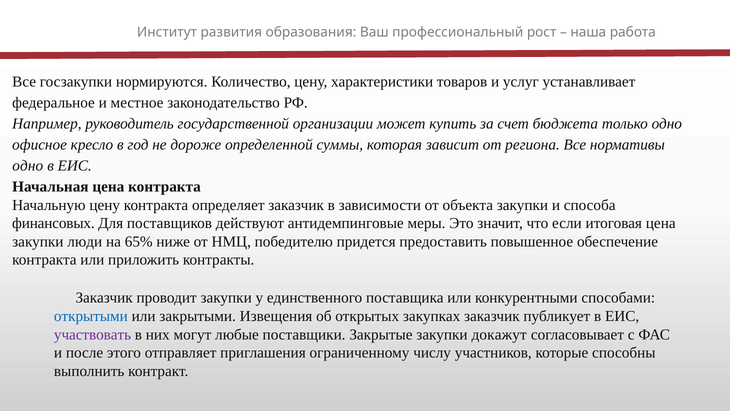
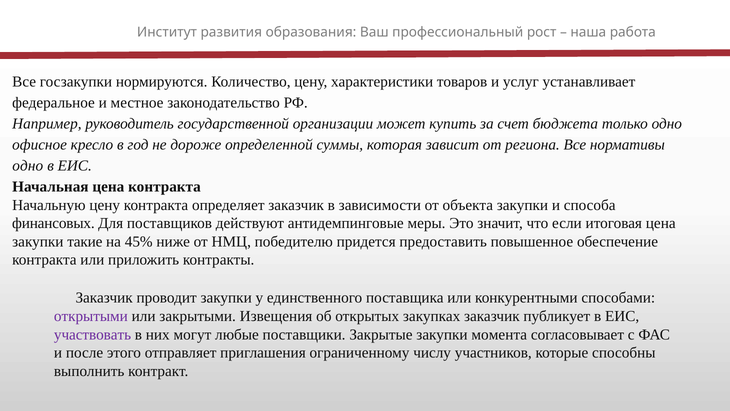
люди: люди -> такие
65%: 65% -> 45%
открытыми colour: blue -> purple
докажут: докажут -> момента
